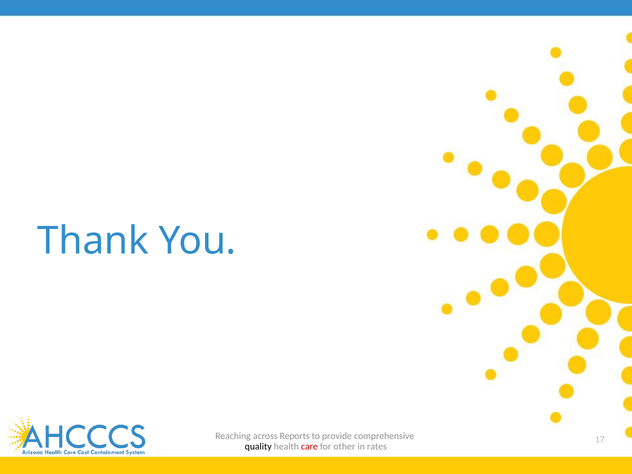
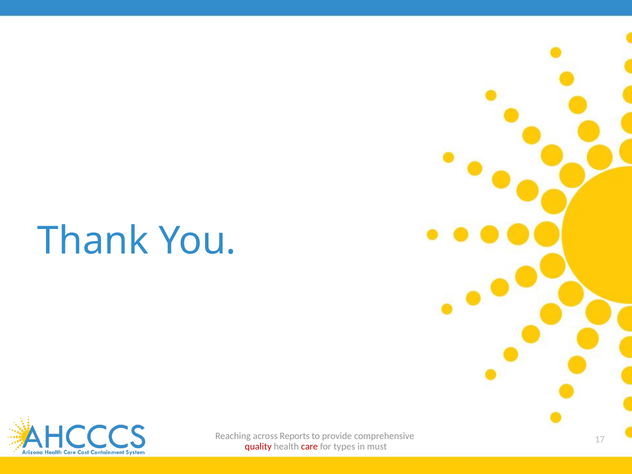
quality colour: black -> red
other: other -> types
rates: rates -> must
